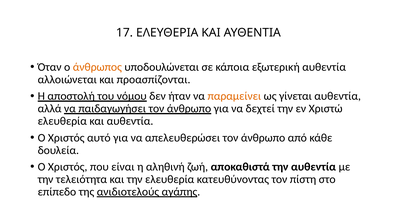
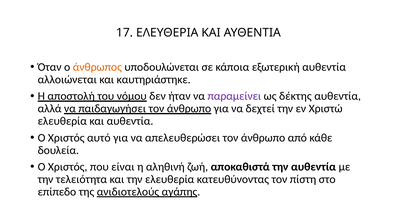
προασπίζονται: προασπίζονται -> καυτηριάστηκε
παραμείνει colour: orange -> purple
γίνεται: γίνεται -> δέκτης
